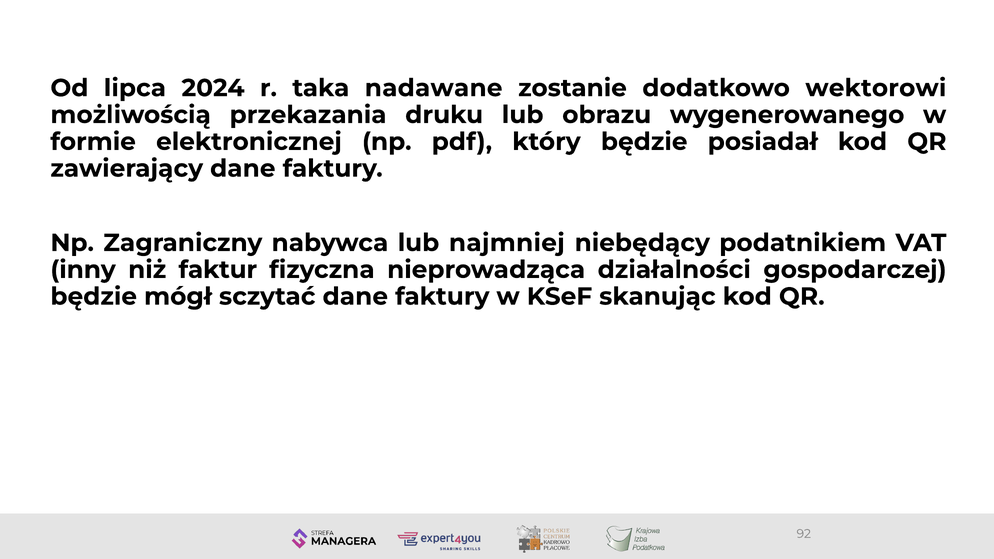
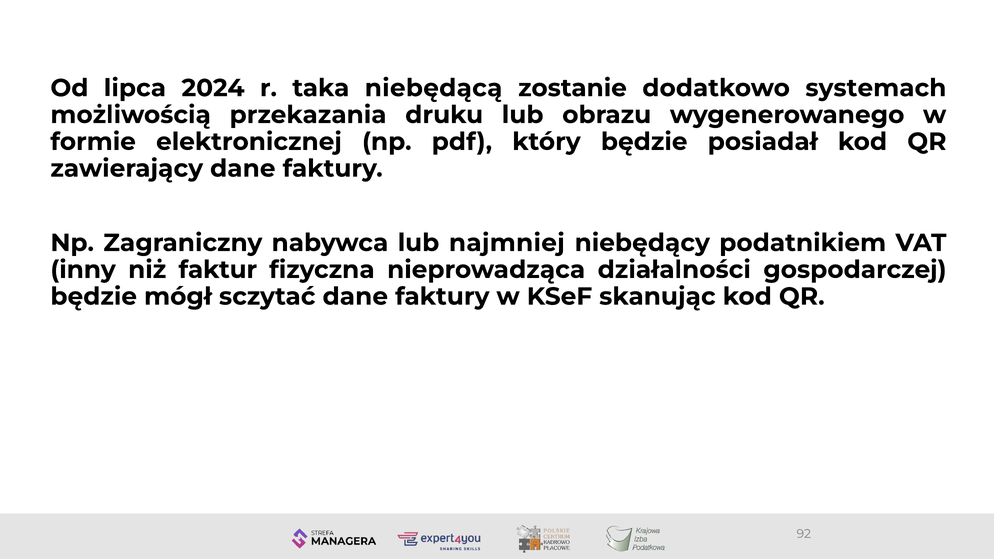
nadawane: nadawane -> niebędącą
wektorowi: wektorowi -> systemach
